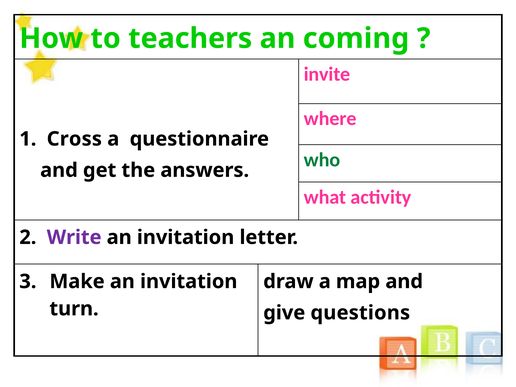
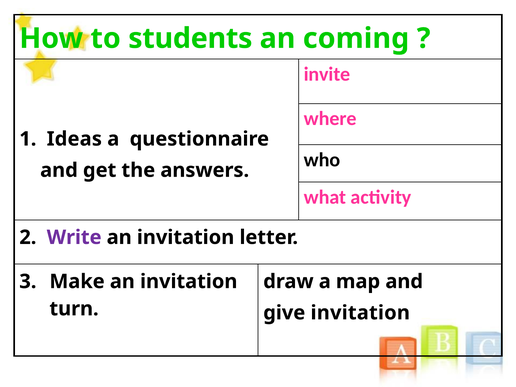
teachers: teachers -> students
Cross: Cross -> Ideas
who colour: green -> black
give questions: questions -> invitation
